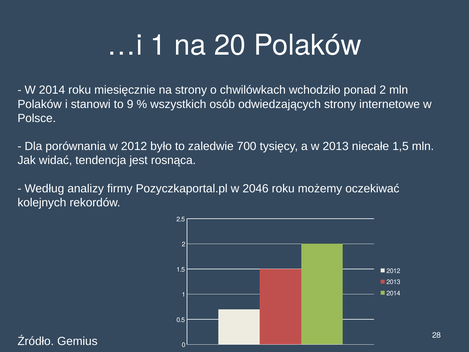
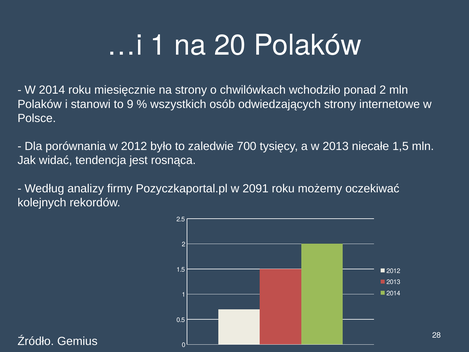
2046: 2046 -> 2091
